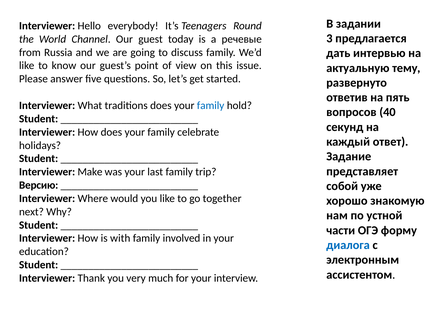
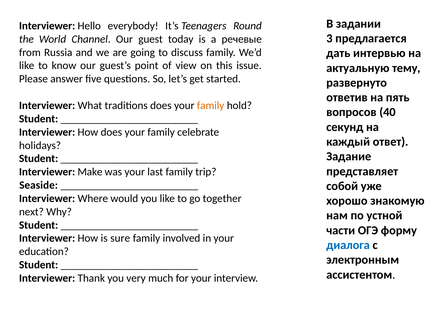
family at (211, 105) colour: blue -> orange
Версию: Версию -> Seaside
with: with -> sure
